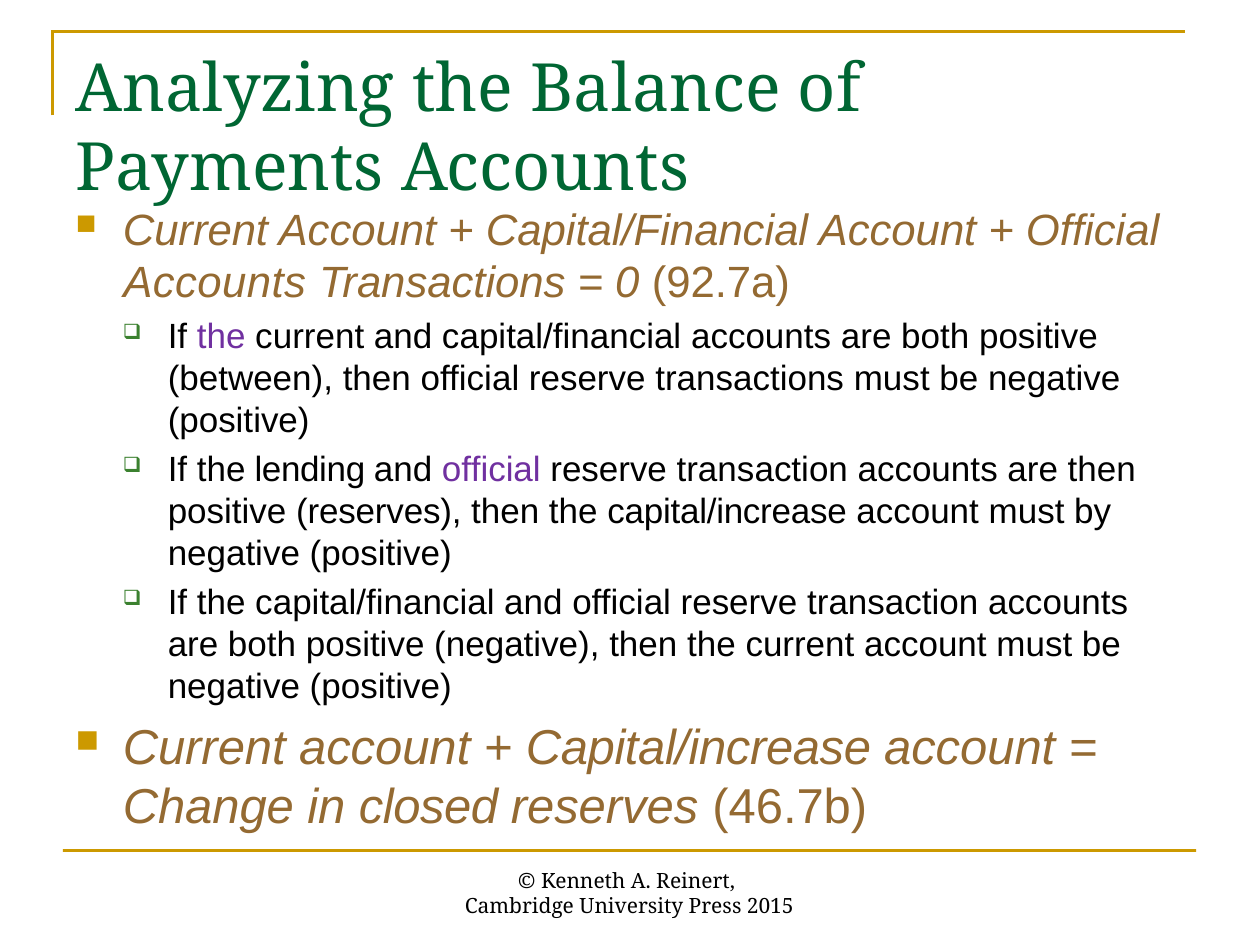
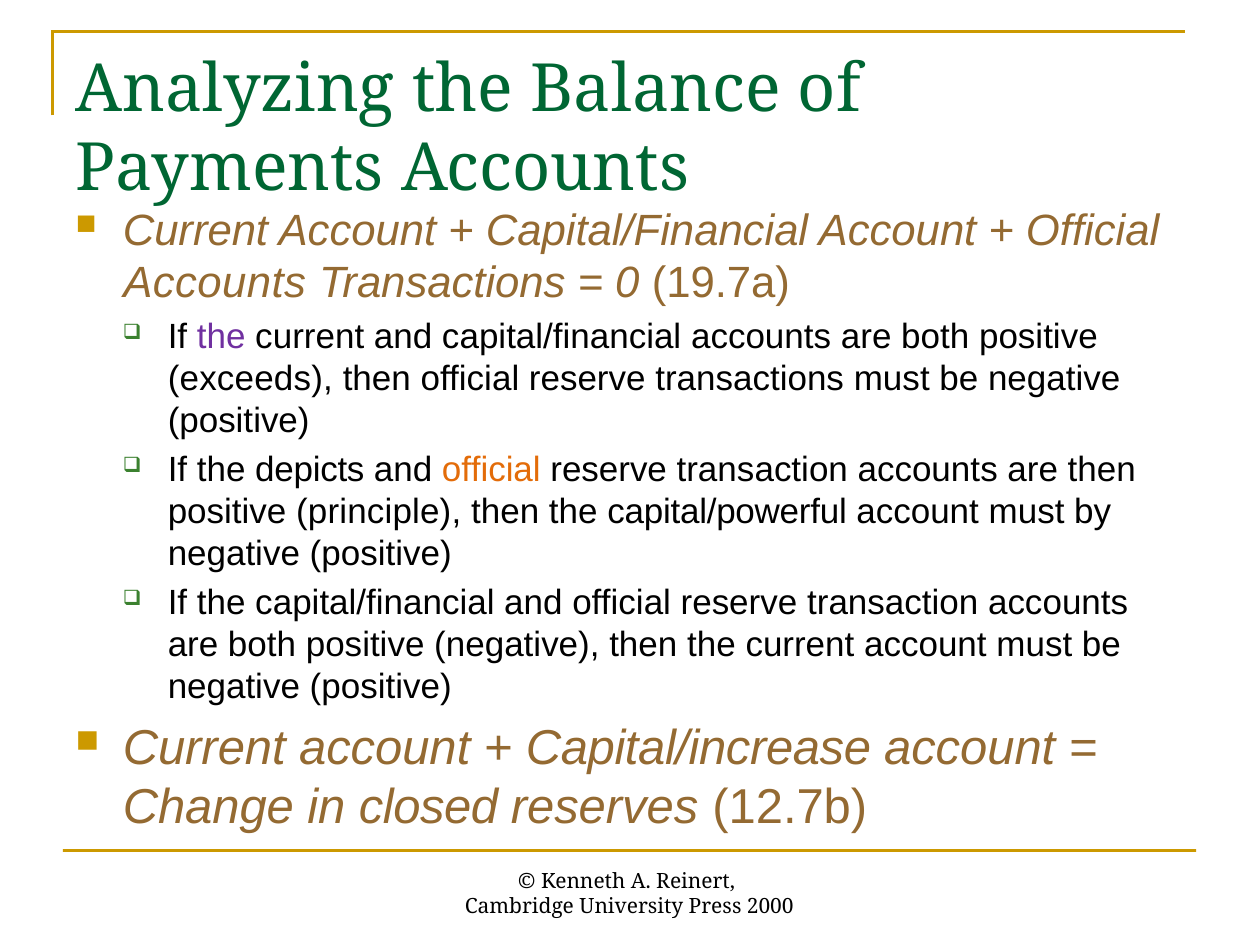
92.7a: 92.7a -> 19.7a
between: between -> exceeds
lending: lending -> depicts
official at (491, 470) colour: purple -> orange
positive reserves: reserves -> principle
the capital/increase: capital/increase -> capital/powerful
46.7b: 46.7b -> 12.7b
2015: 2015 -> 2000
